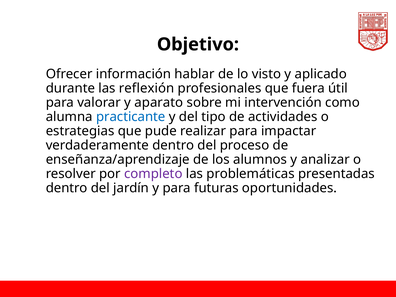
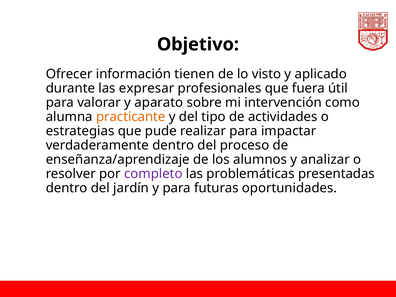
hablar: hablar -> tienen
reflexión: reflexión -> expresar
practicante colour: blue -> orange
